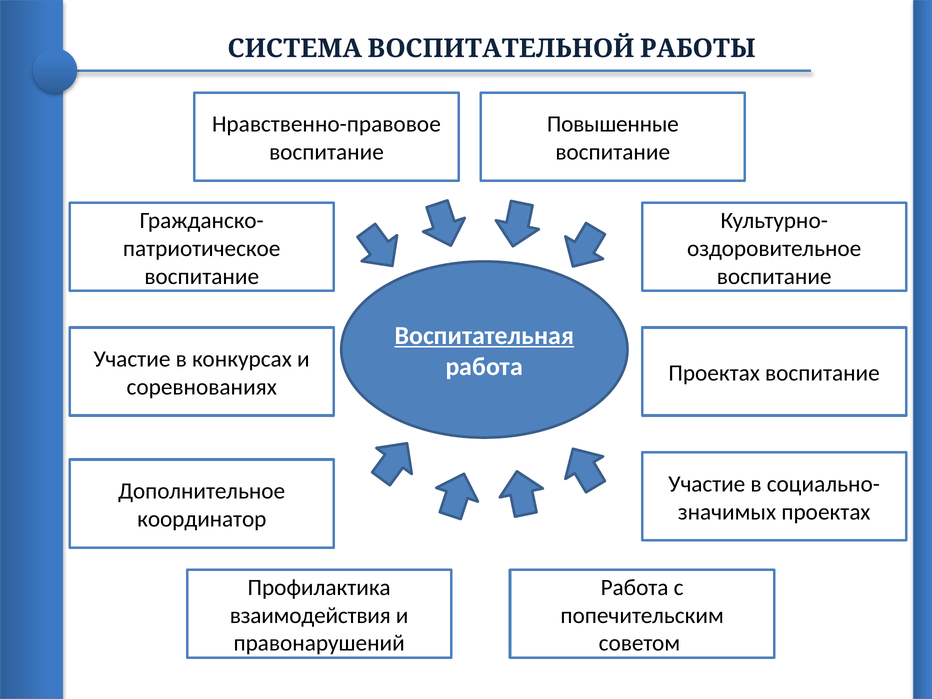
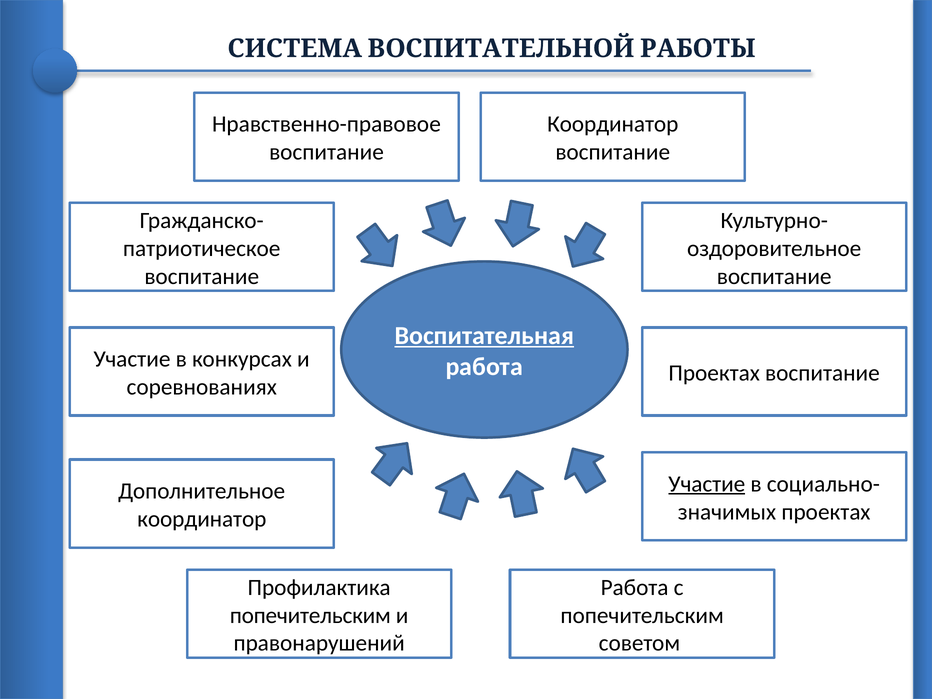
Повышенные at (613, 124): Повышенные -> Координатор
Участие at (707, 484) underline: none -> present
взаимодействия at (310, 615): взаимодействия -> попечительским
